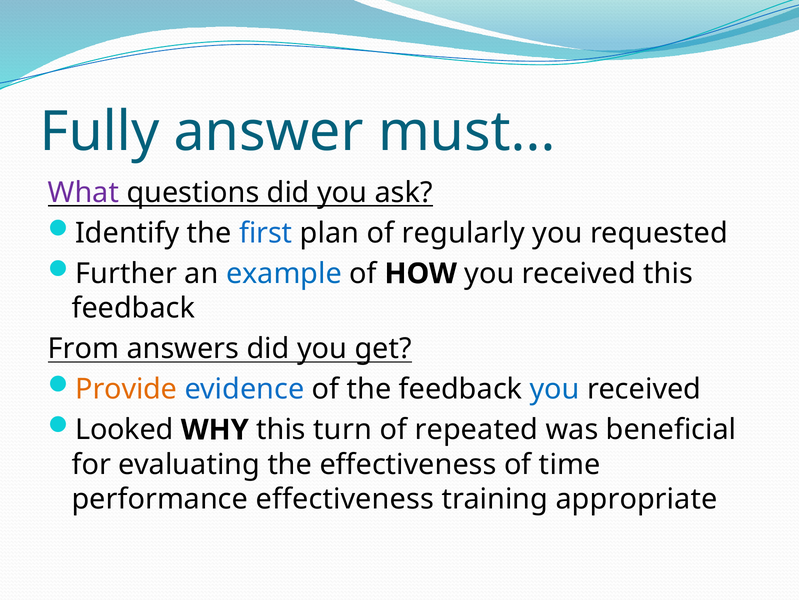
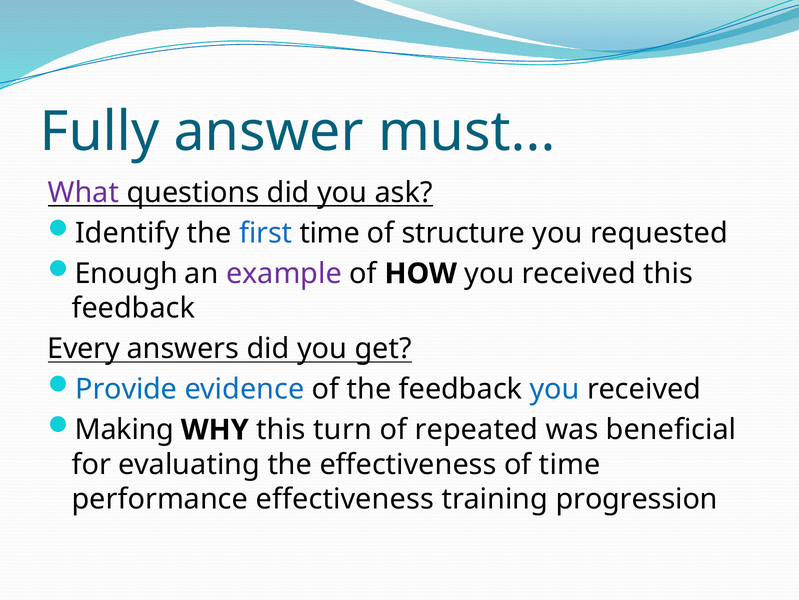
first plan: plan -> time
regularly: regularly -> structure
Further: Further -> Enough
example colour: blue -> purple
From: From -> Every
Provide colour: orange -> blue
Looked: Looked -> Making
appropriate: appropriate -> progression
